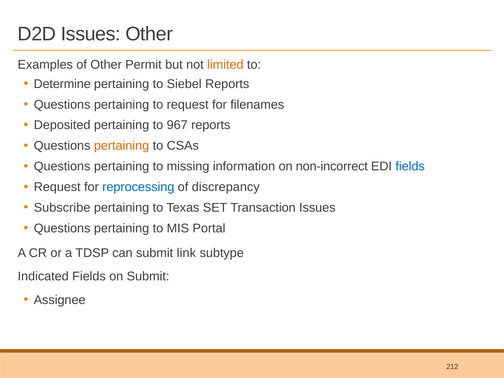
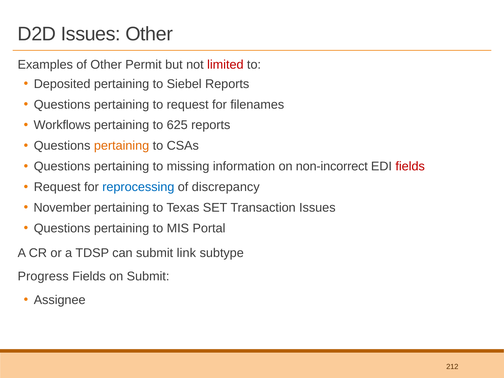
limited colour: orange -> red
Determine: Determine -> Deposited
Deposited: Deposited -> Workflows
967: 967 -> 625
fields at (410, 166) colour: blue -> red
Subscribe: Subscribe -> November
Indicated: Indicated -> Progress
